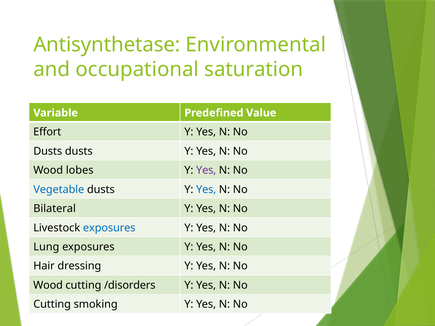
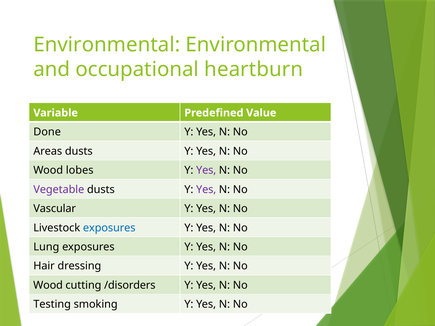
Antisynthetase at (107, 45): Antisynthetase -> Environmental
saturation: saturation -> heartburn
Effort: Effort -> Done
Dusts at (48, 151): Dusts -> Areas
Vegetable colour: blue -> purple
Yes at (206, 190) colour: blue -> purple
Bilateral: Bilateral -> Vascular
Cutting at (52, 305): Cutting -> Testing
